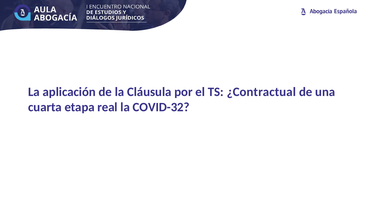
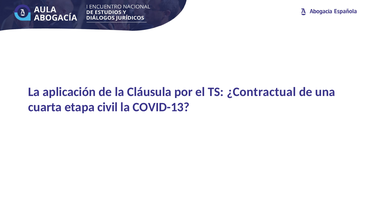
real: real -> civil
COVID-32: COVID-32 -> COVID-13
